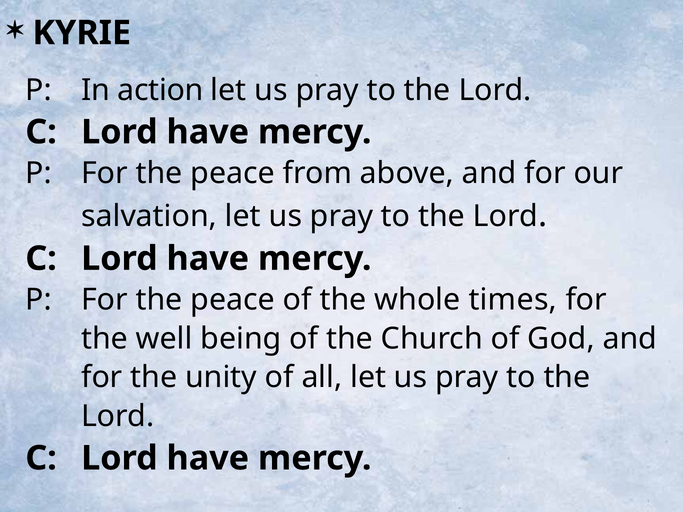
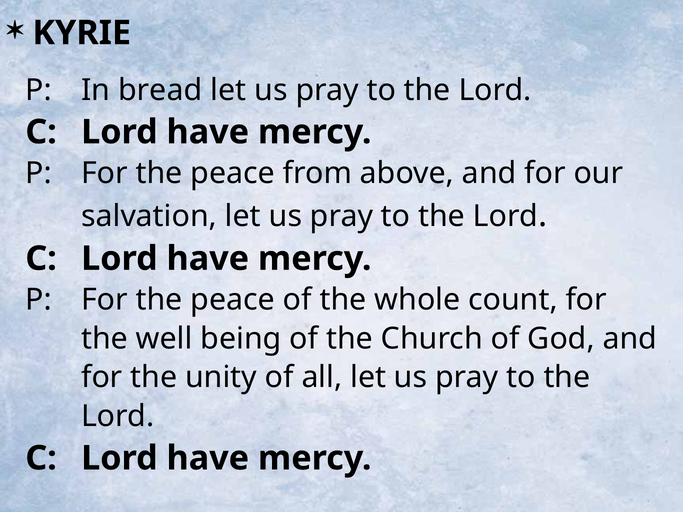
action: action -> bread
times: times -> count
